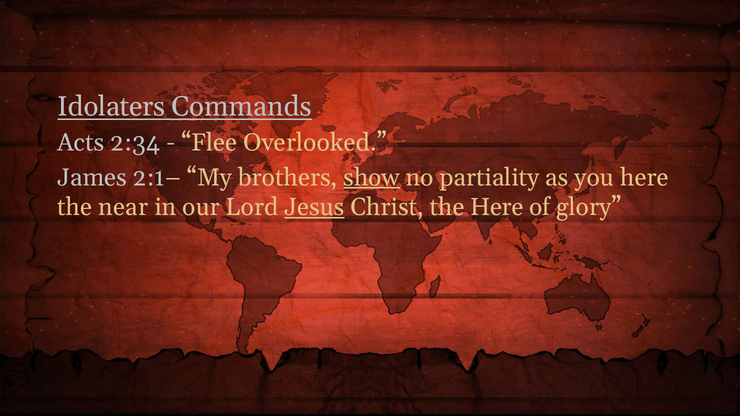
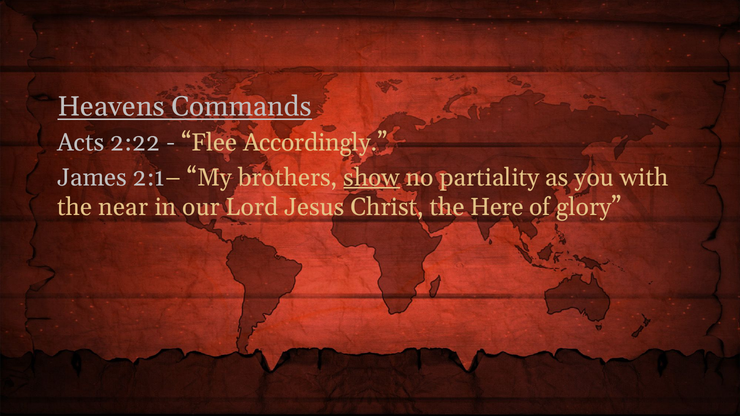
Idolaters: Idolaters -> Heavens
2:34: 2:34 -> 2:22
Overlooked: Overlooked -> Accordingly
you here: here -> with
Jesus underline: present -> none
